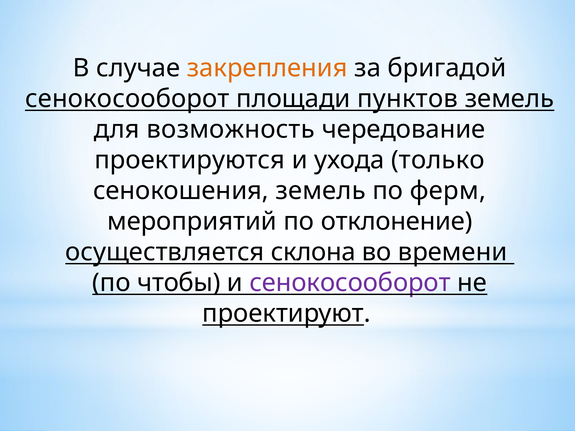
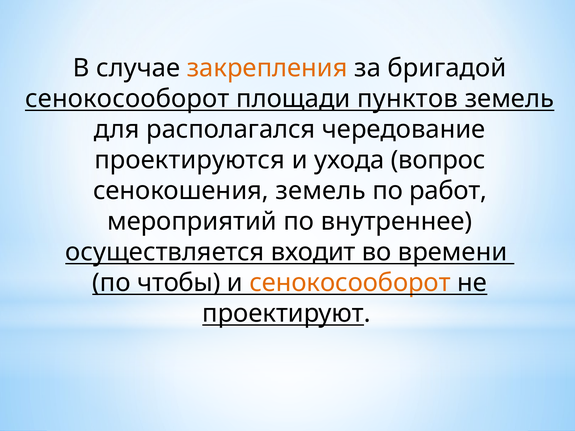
возможность: возможность -> располагался
только: только -> вопрос
ферм: ферм -> работ
отклонение: отклонение -> внутреннее
склона: склона -> входит
сенокосооборот at (350, 283) colour: purple -> orange
